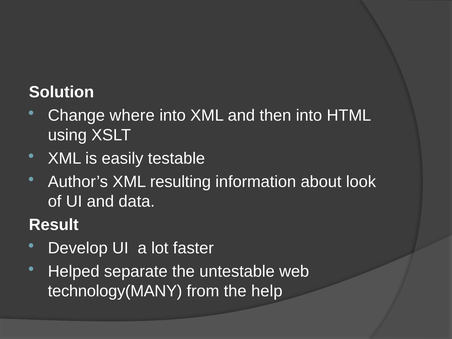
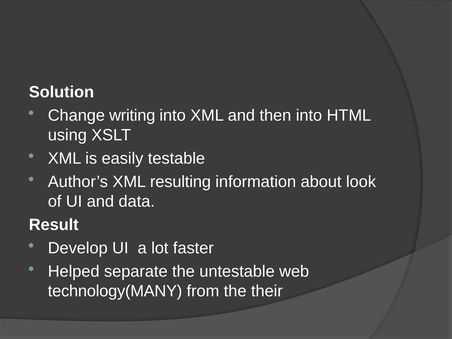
where: where -> writing
help: help -> their
